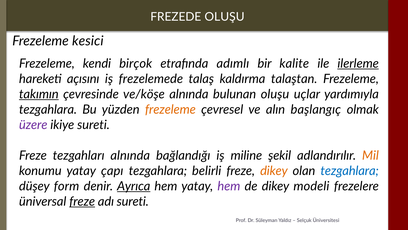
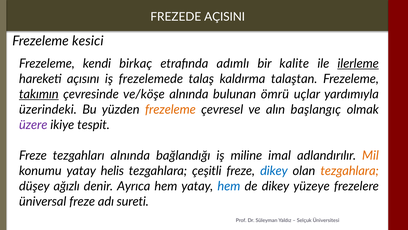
FREZEDE OLUŞU: OLUŞU -> AÇISINI
birçok: birçok -> birkaç
bulunan oluşu: oluşu -> ömrü
tezgahlara at (48, 109): tezgahlara -> üzerindeki
ikiye sureti: sureti -> tespit
şekil: şekil -> imal
çapı: çapı -> helis
belirli: belirli -> çeşitli
dikey at (274, 171) colour: orange -> blue
tezgahlara at (350, 171) colour: blue -> orange
form: form -> ağızlı
Ayrıca underline: present -> none
hem at (229, 186) colour: purple -> blue
modeli: modeli -> yüzeye
freze at (82, 201) underline: present -> none
